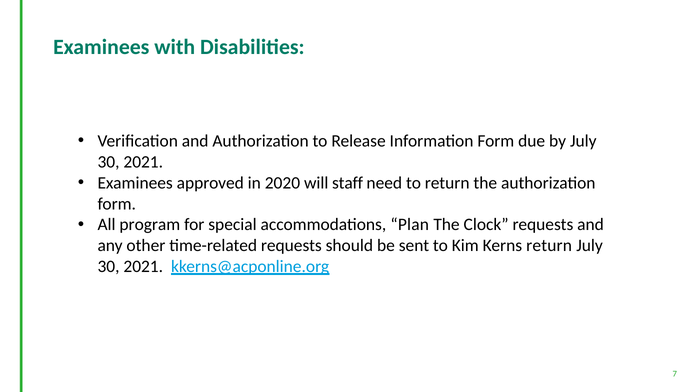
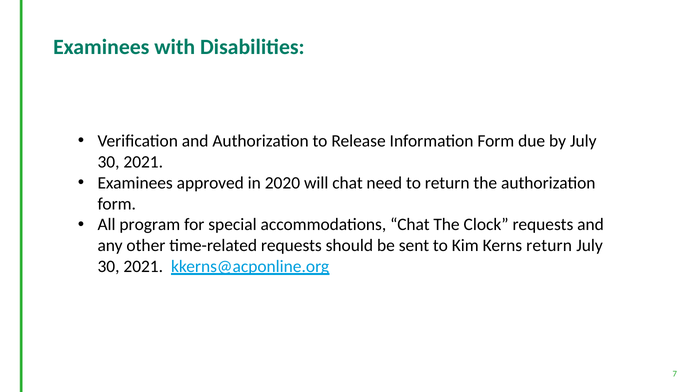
will staff: staff -> chat
accommodations Plan: Plan -> Chat
